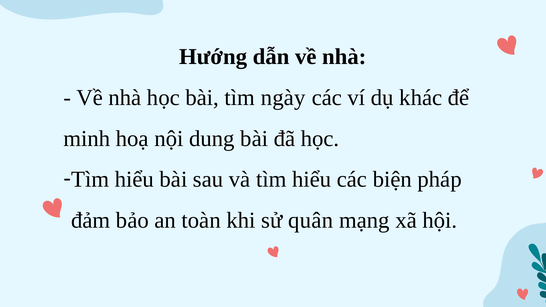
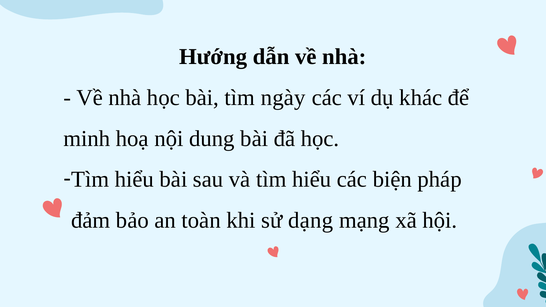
quân: quân -> dạng
